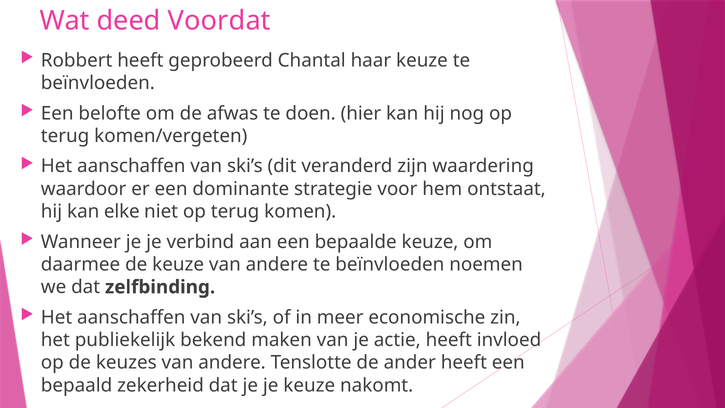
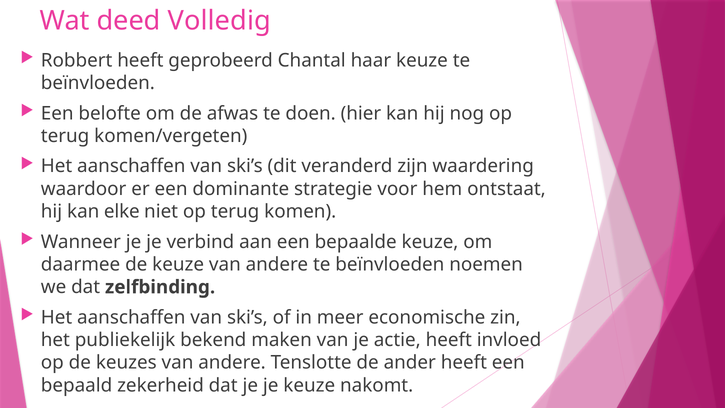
Voordat: Voordat -> Volledig
